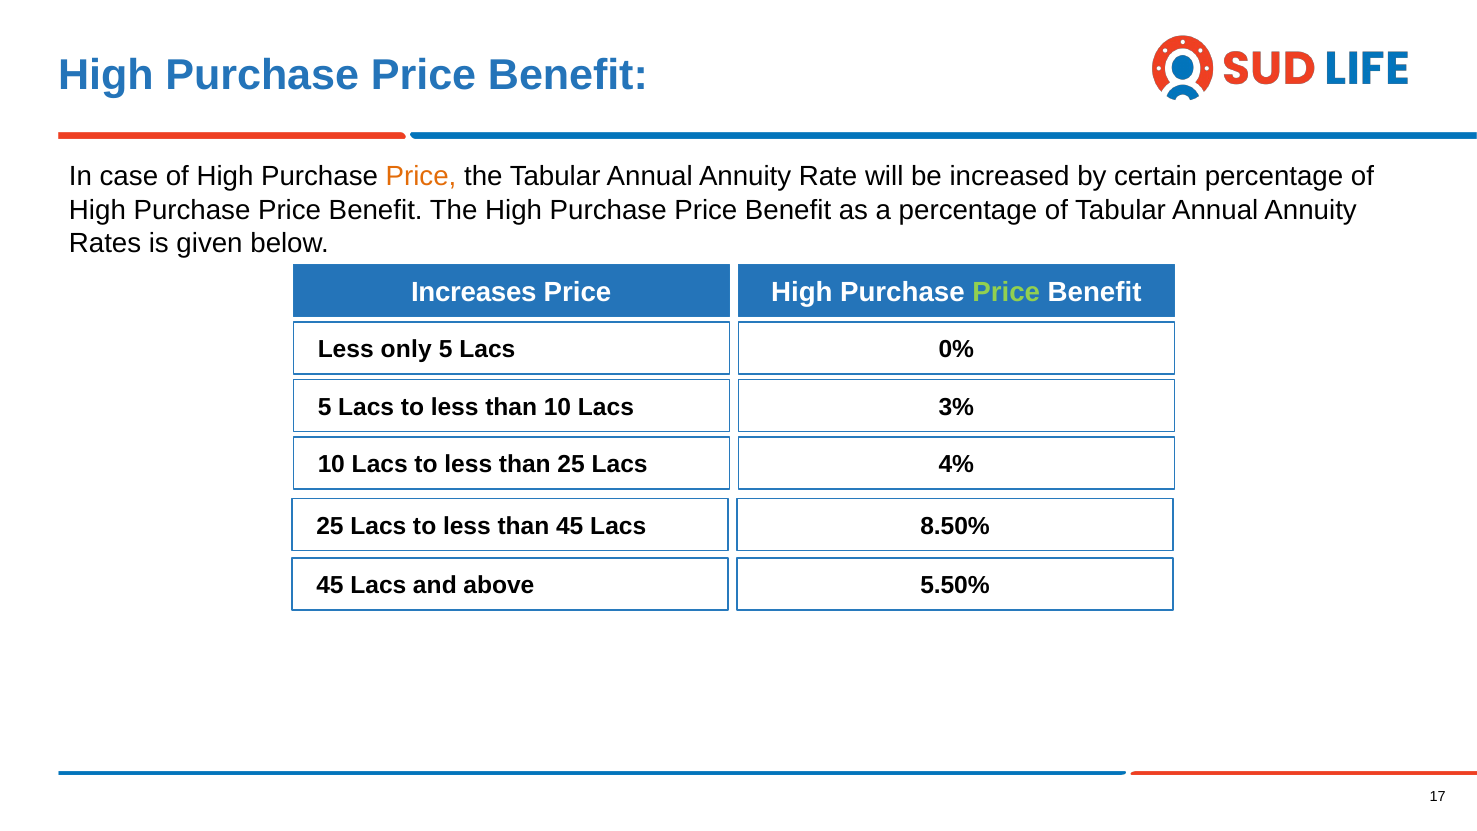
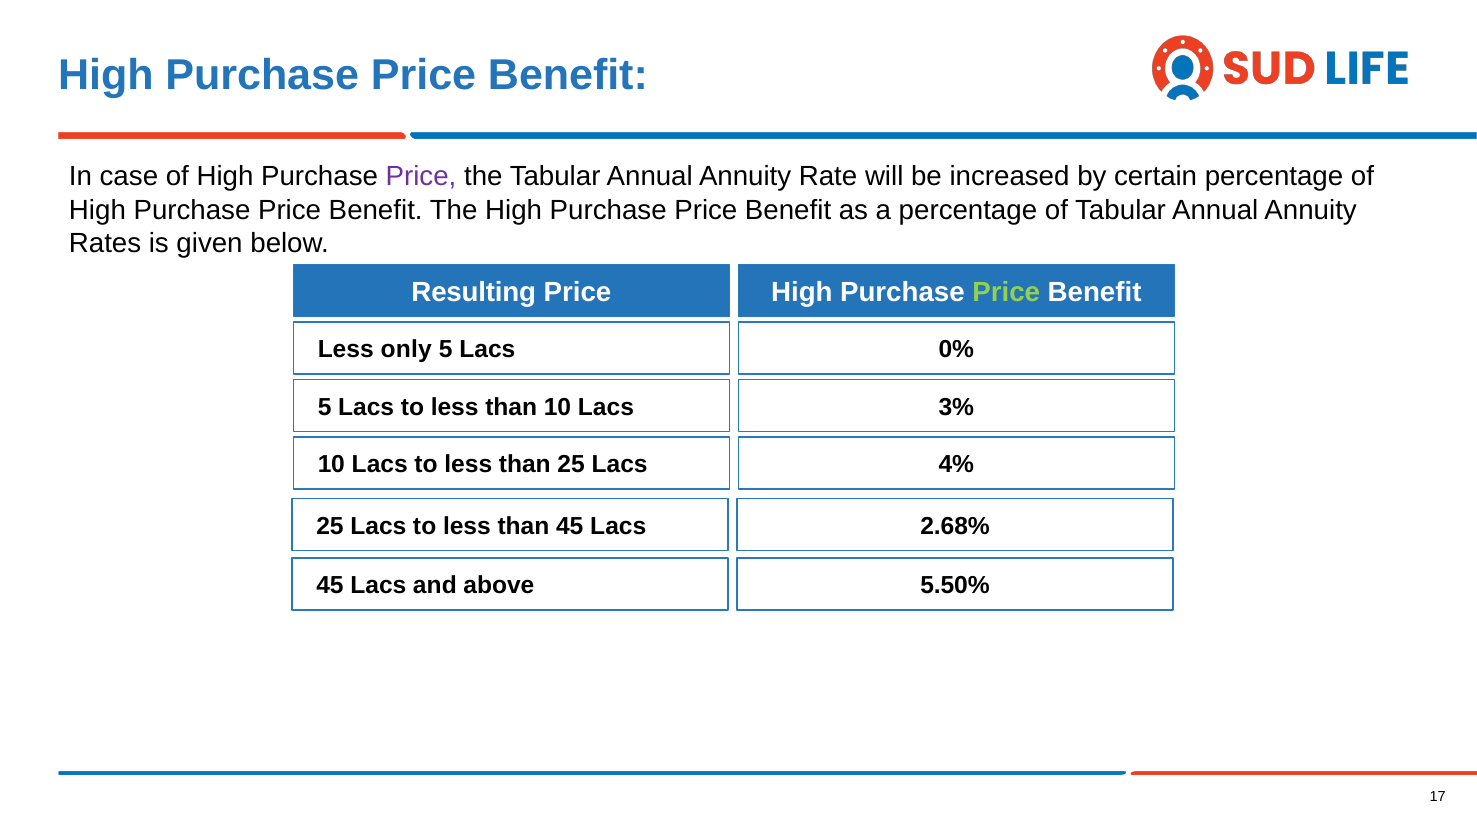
Price at (421, 177) colour: orange -> purple
Increases: Increases -> Resulting
8.50%: 8.50% -> 2.68%
